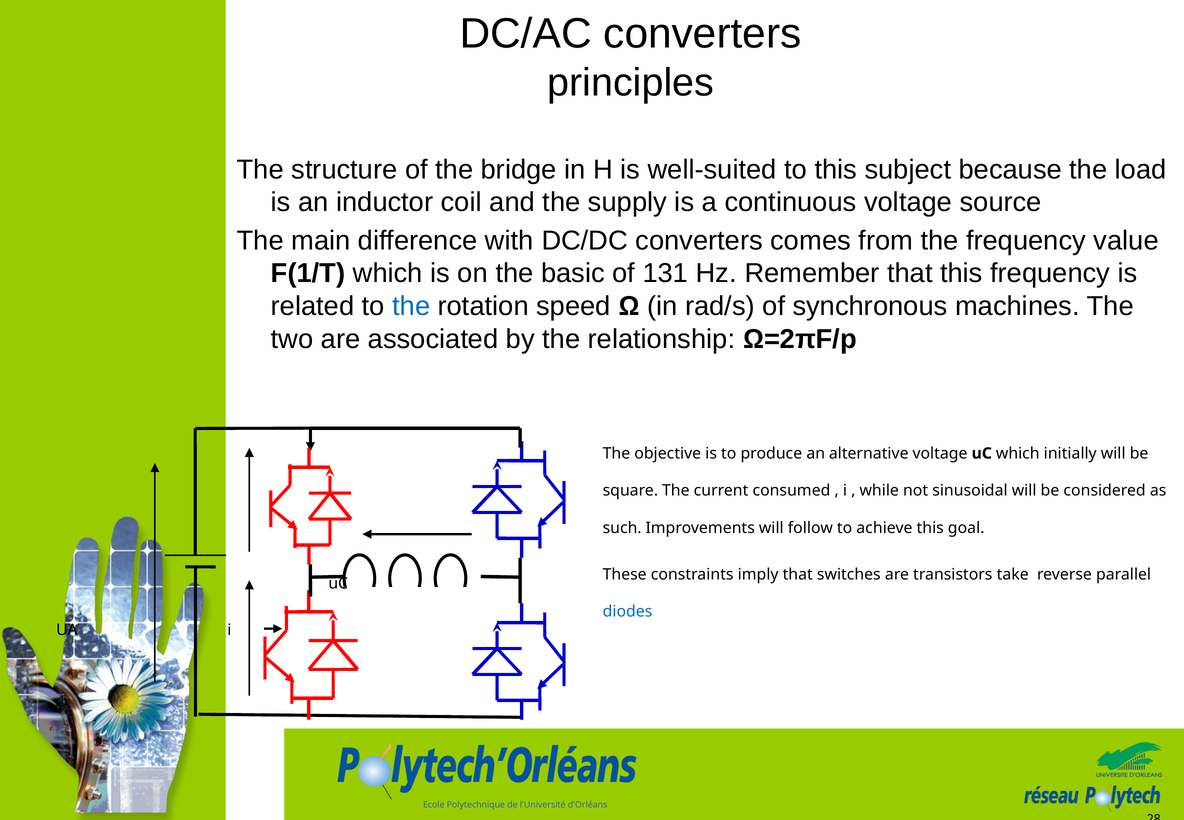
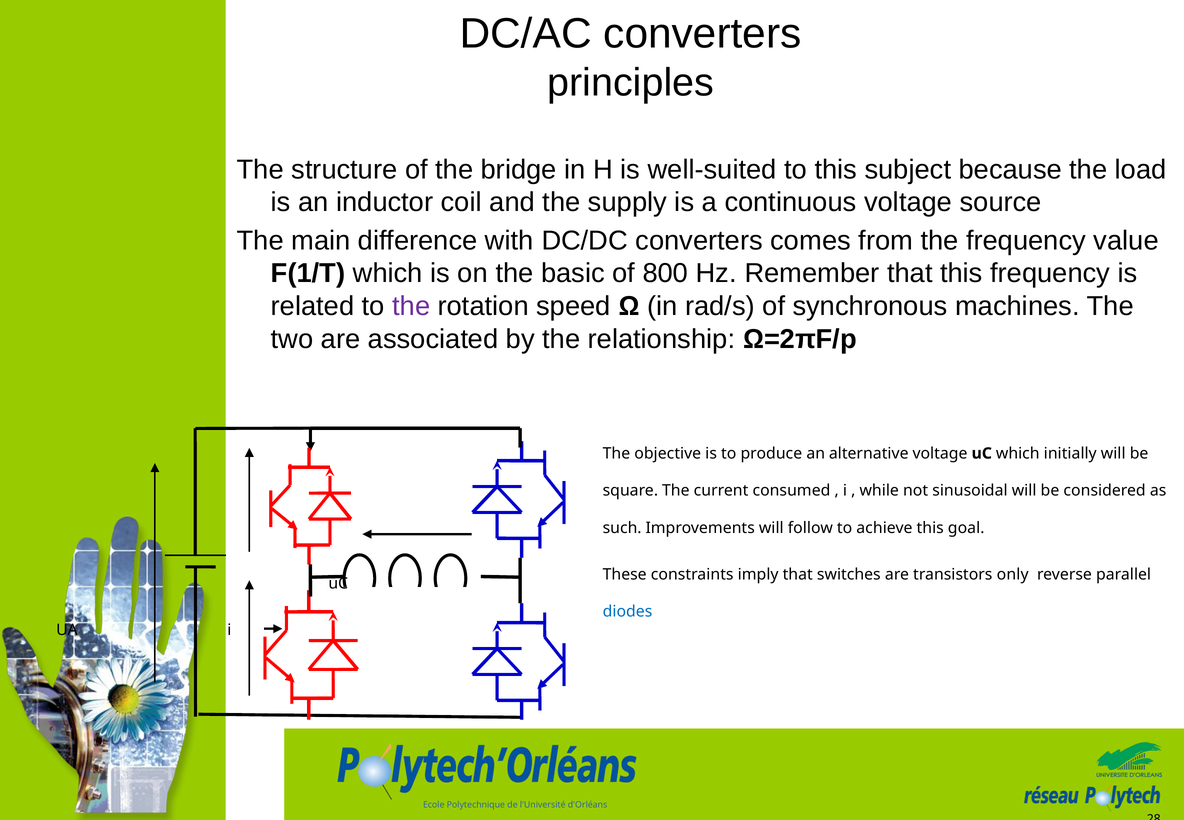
131: 131 -> 800
the at (411, 306) colour: blue -> purple
take: take -> only
